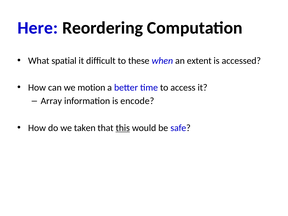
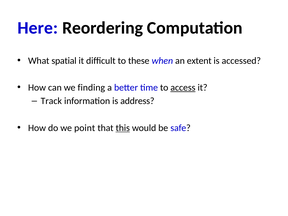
motion: motion -> finding
access underline: none -> present
Array: Array -> Track
encode: encode -> address
taken: taken -> point
